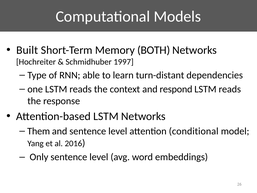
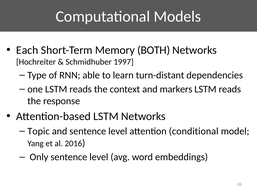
Built: Built -> Each
respond: respond -> markers
Them: Them -> Topic
